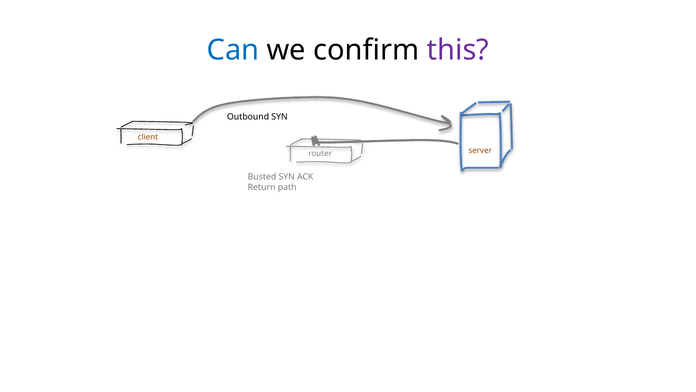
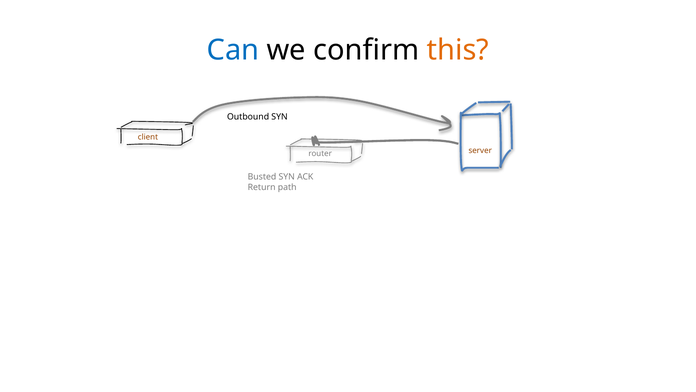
this colour: purple -> orange
